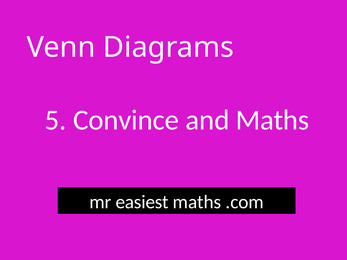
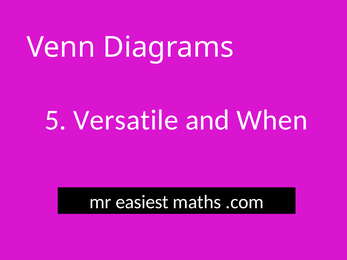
Convince: Convince -> Versatile
and Maths: Maths -> When
